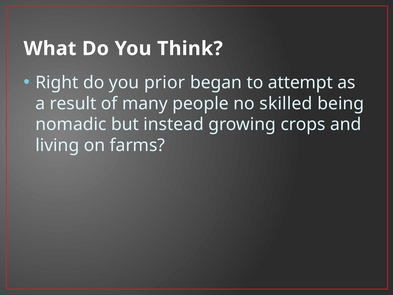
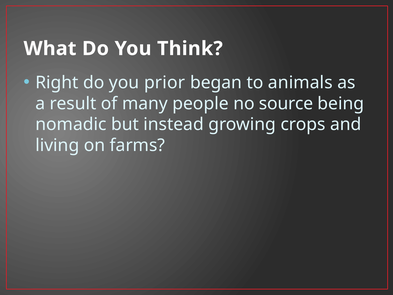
attempt: attempt -> animals
skilled: skilled -> source
